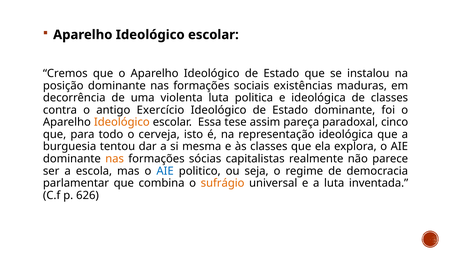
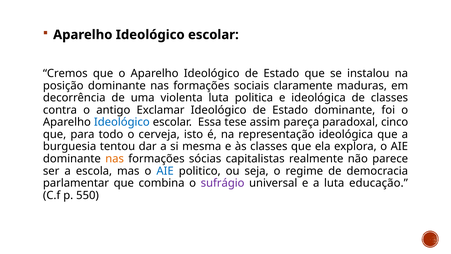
existências: existências -> claramente
Exercício: Exercício -> Exclamar
Ideológico at (122, 122) colour: orange -> blue
sufrágio colour: orange -> purple
inventada: inventada -> educação
626: 626 -> 550
